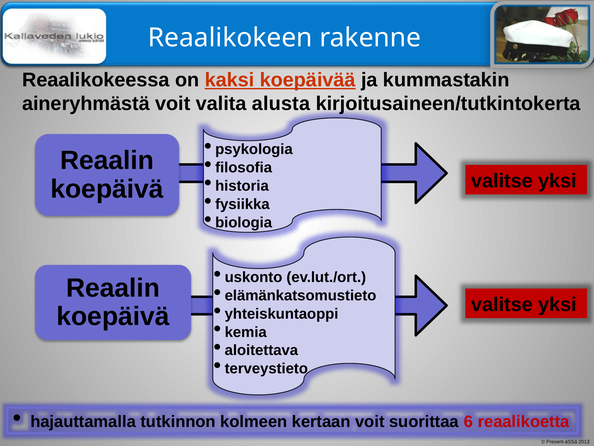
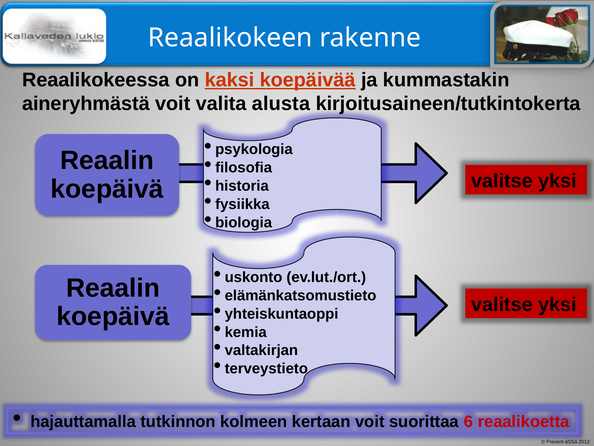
aloitettava: aloitettava -> valtakirjan
